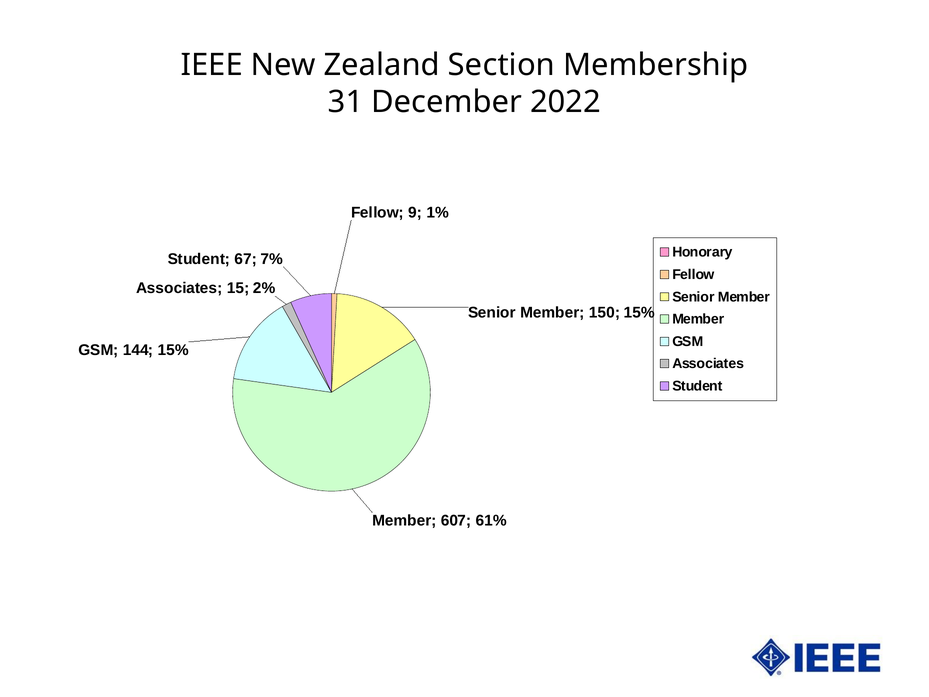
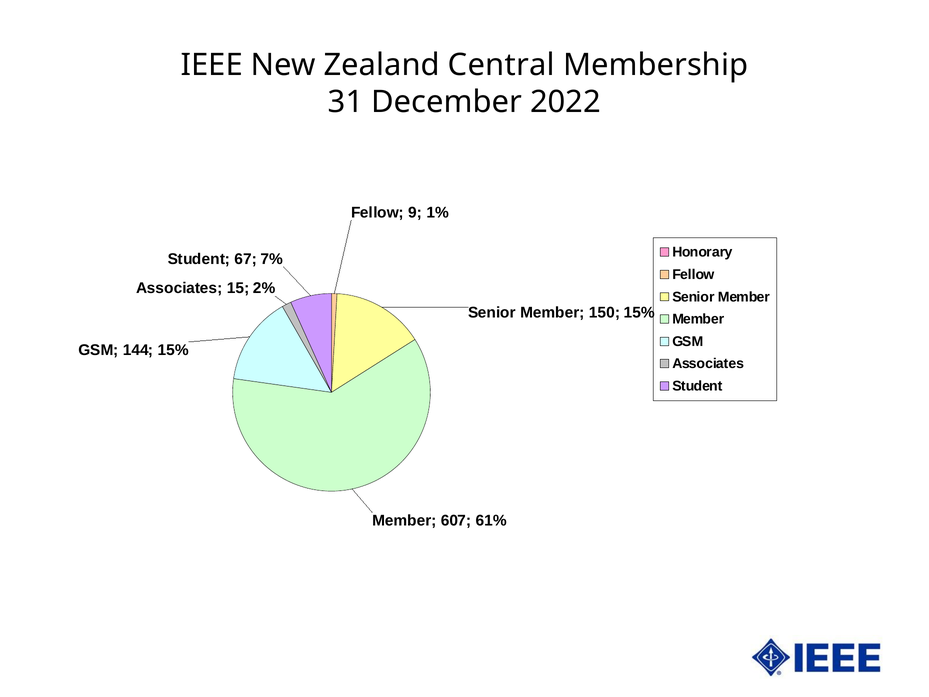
Section: Section -> Central
